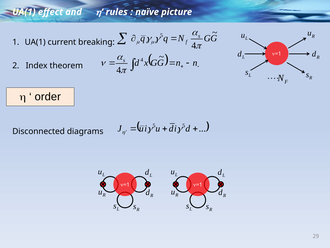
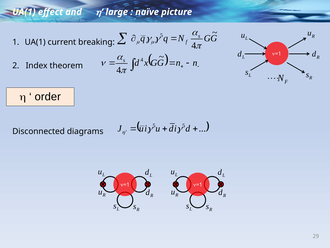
rules: rules -> large
